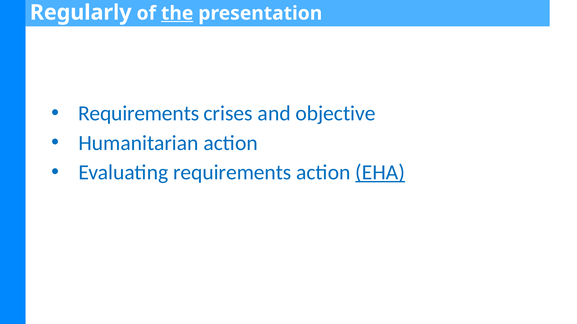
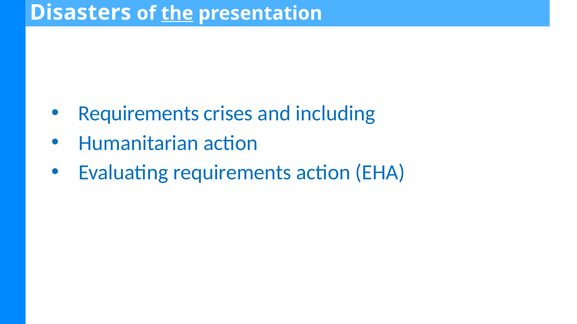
Regularly: Regularly -> Disasters
objective: objective -> including
EHA underline: present -> none
